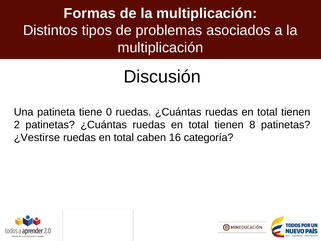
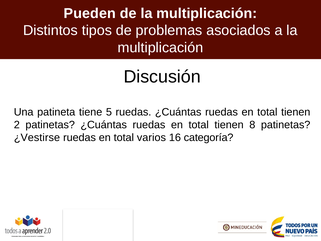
Formas: Formas -> Pueden
0: 0 -> 5
caben: caben -> varios
